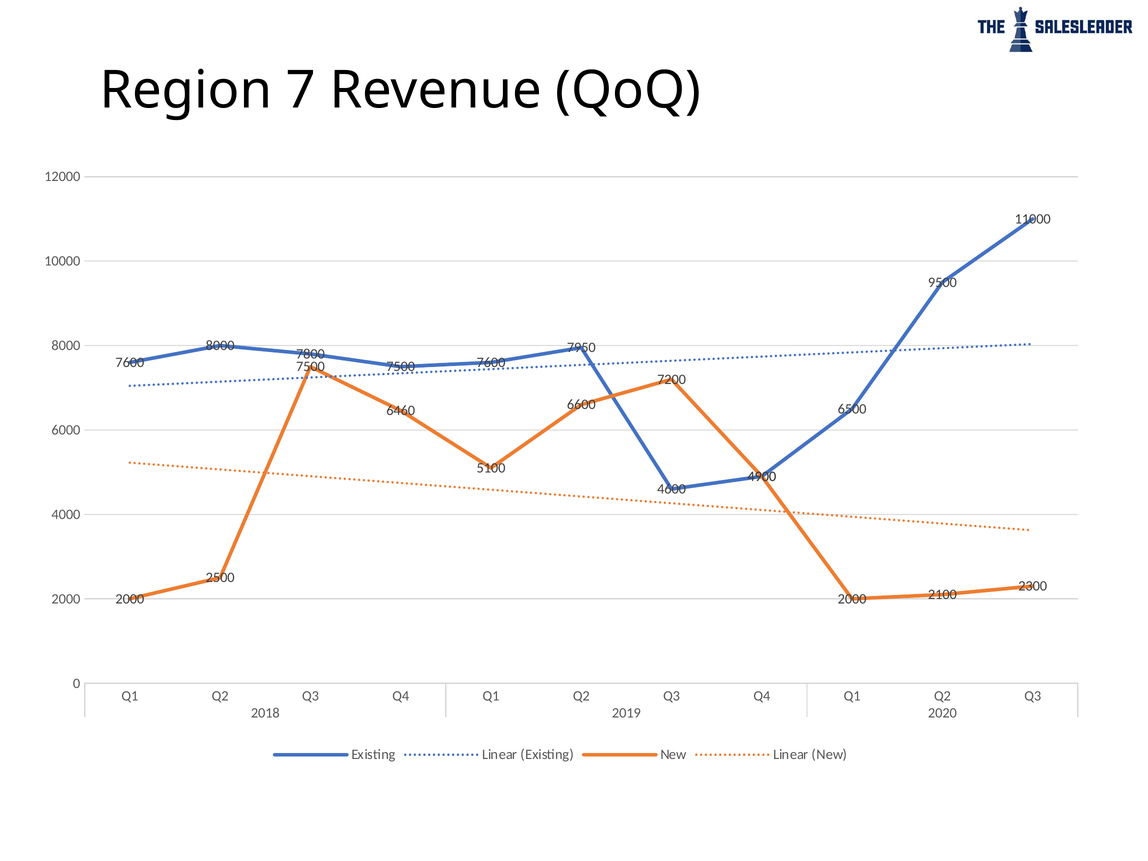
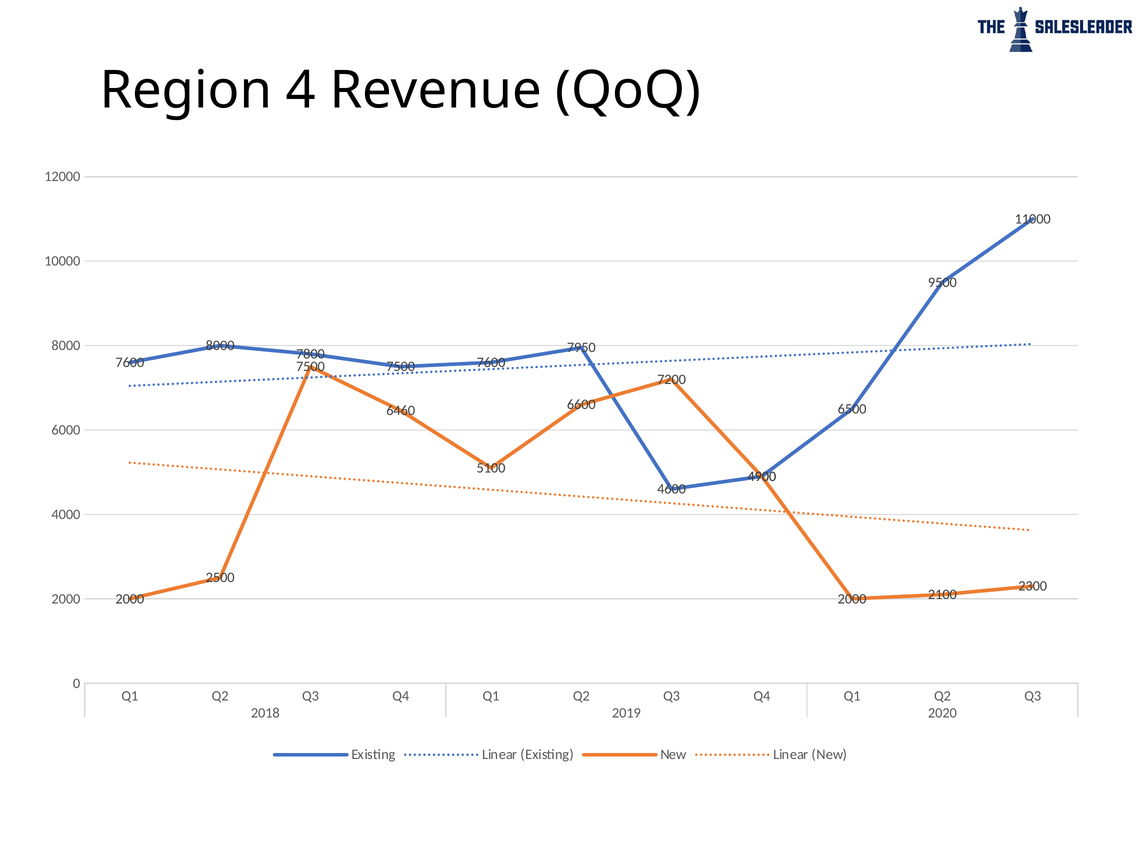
7: 7 -> 4
